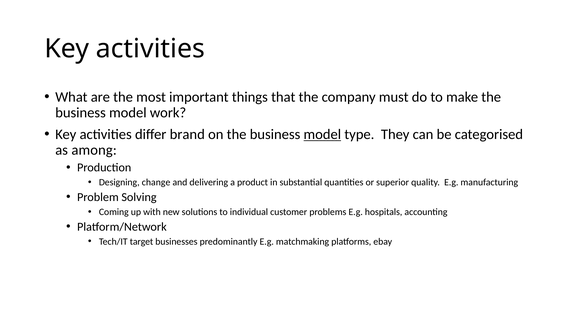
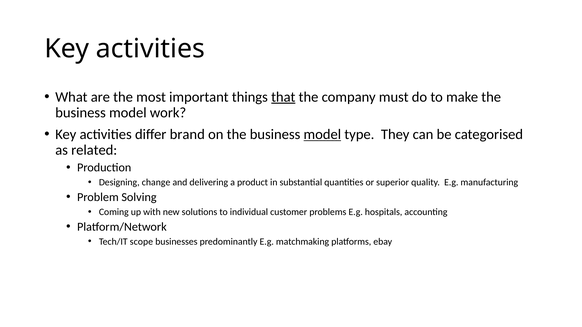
that underline: none -> present
among: among -> related
target: target -> scope
